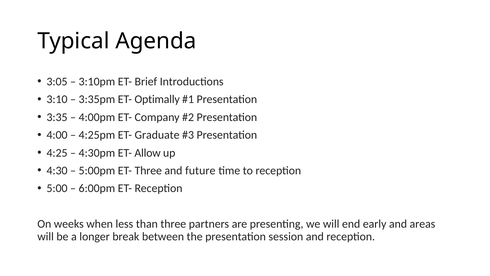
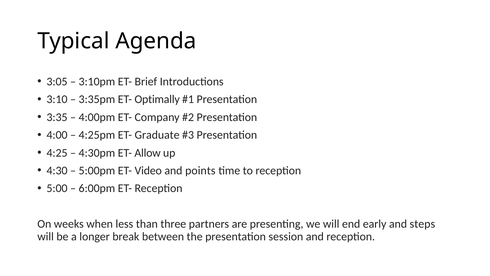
ET- Three: Three -> Video
future: future -> points
areas: areas -> steps
